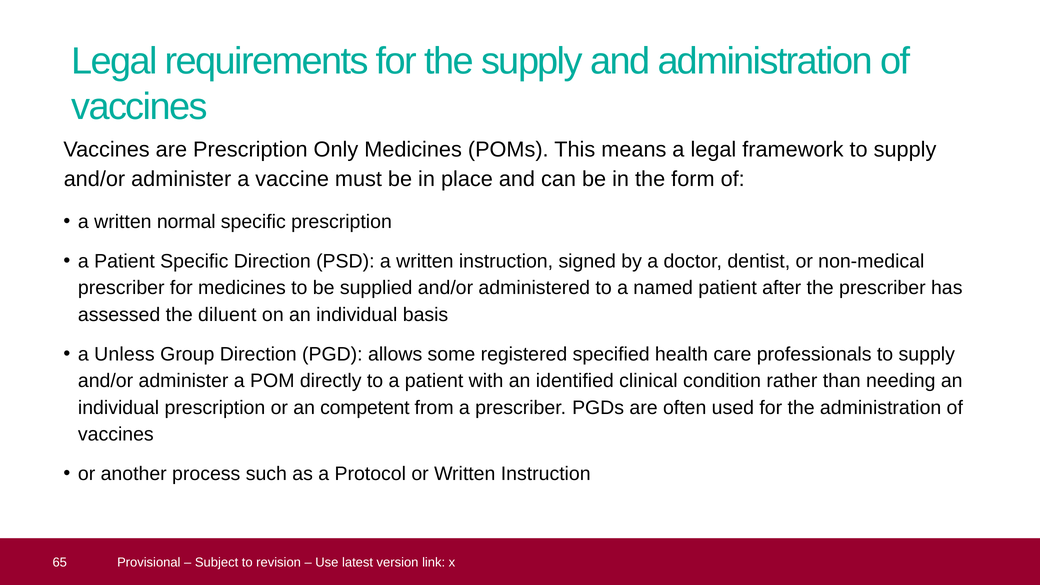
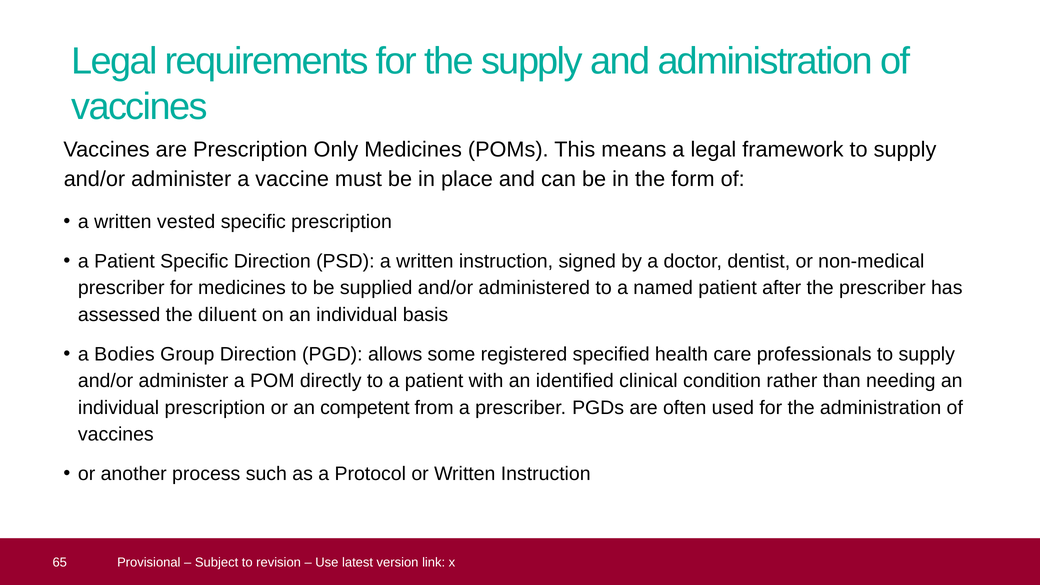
normal: normal -> vested
Unless: Unless -> Bodies
